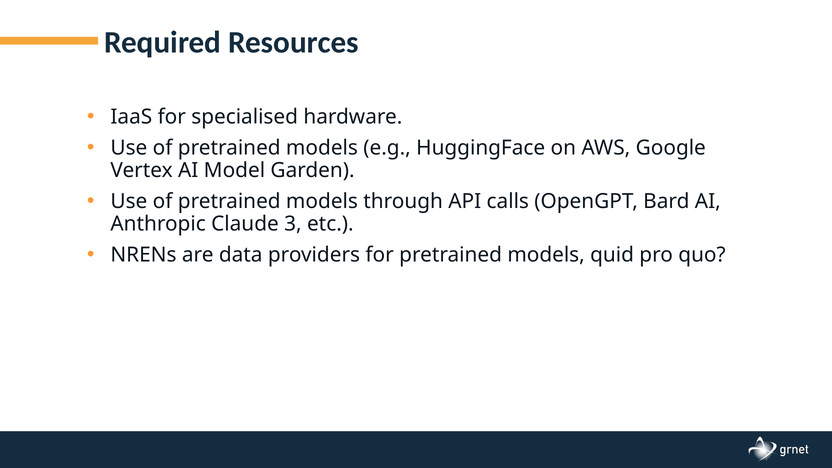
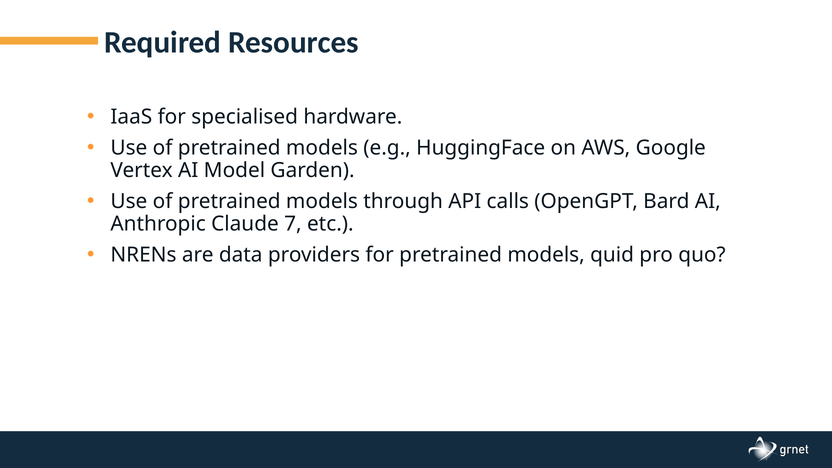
3: 3 -> 7
